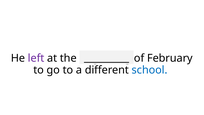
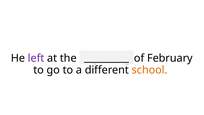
school colour: blue -> orange
